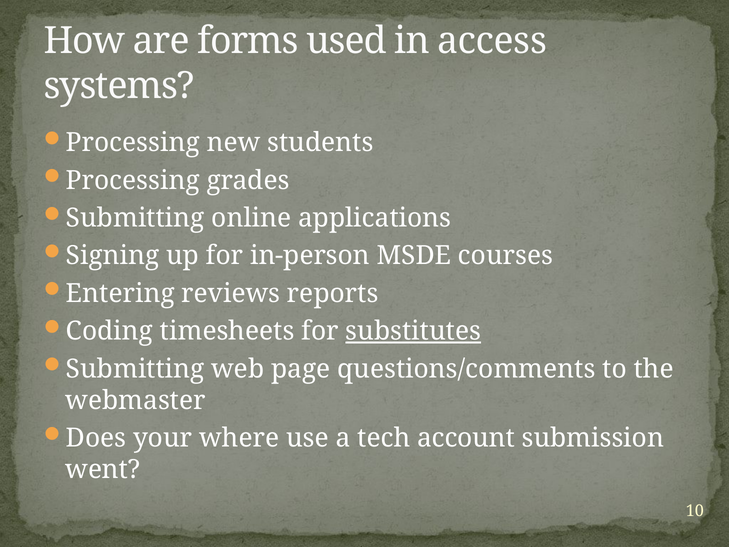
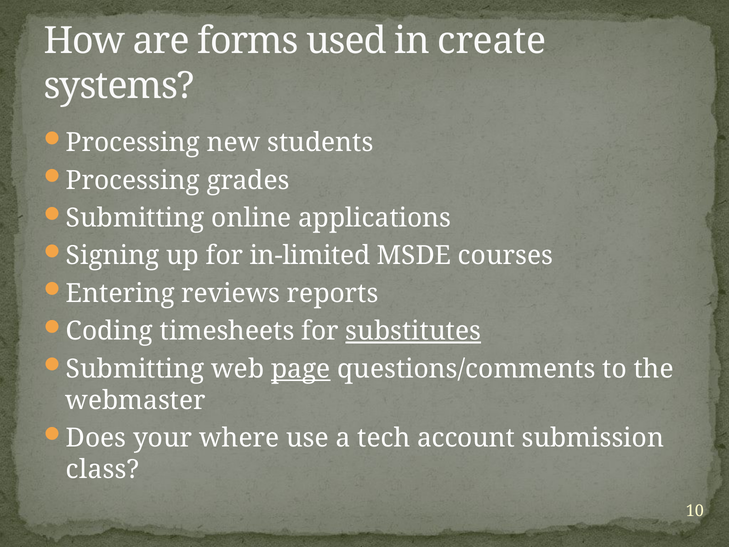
access: access -> create
in-person: in-person -> in-limited
page underline: none -> present
went: went -> class
